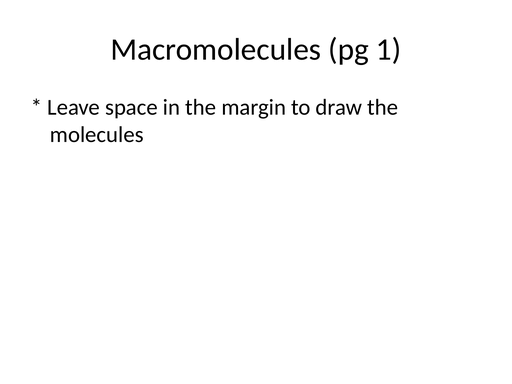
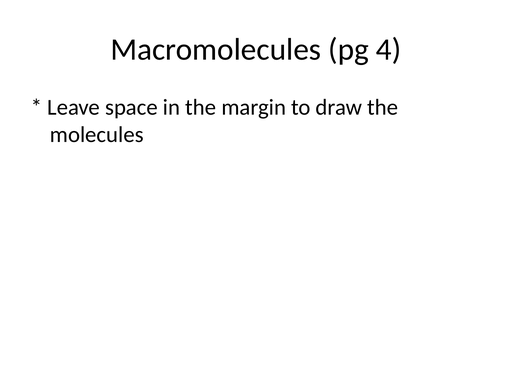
1: 1 -> 4
